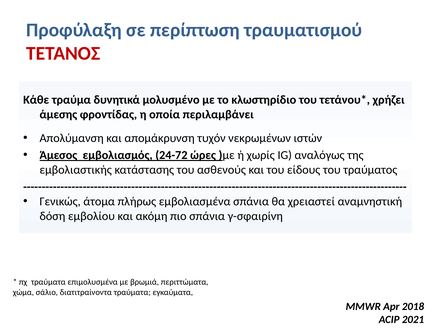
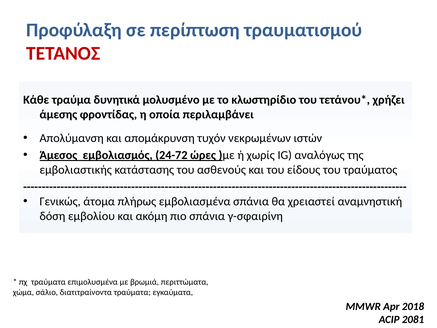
2021: 2021 -> 2081
